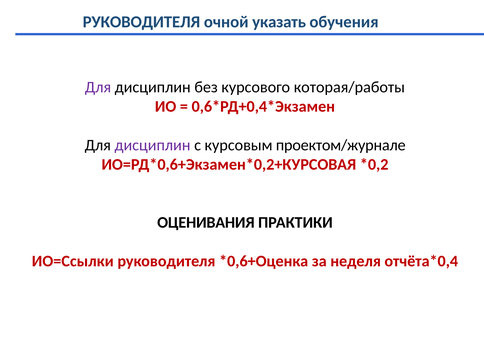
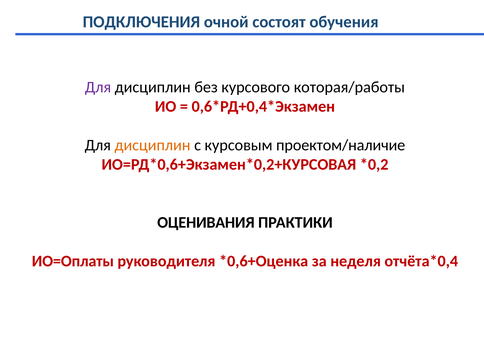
РУКОВОДИТЕЛЯ at (141, 22): РУКОВОДИТЕЛЯ -> ПОДКЛЮЧЕНИЯ
указать: указать -> состоят
дисциплин at (152, 145) colour: purple -> orange
проектом/журнале: проектом/журнале -> проектом/наличие
ИО=Ссылки: ИО=Ссылки -> ИО=Оплаты
